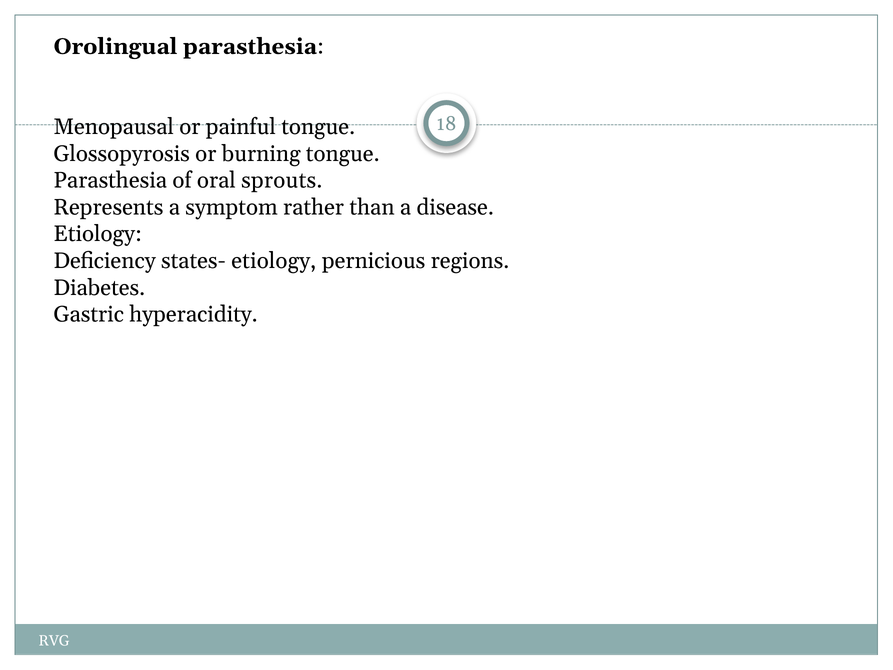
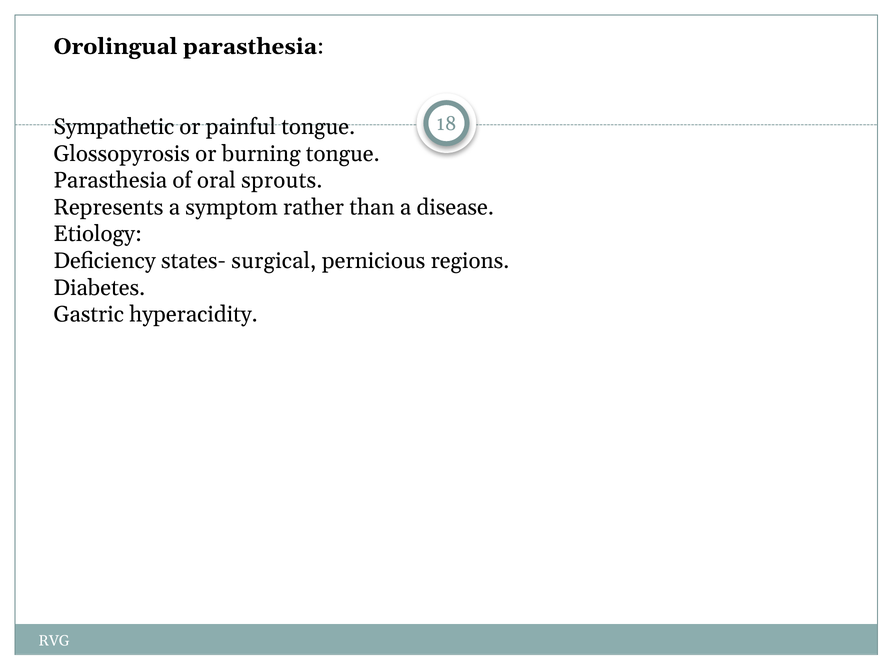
Menopausal: Menopausal -> Sympathetic
states- etiology: etiology -> surgical
